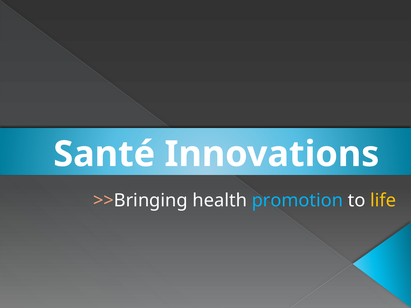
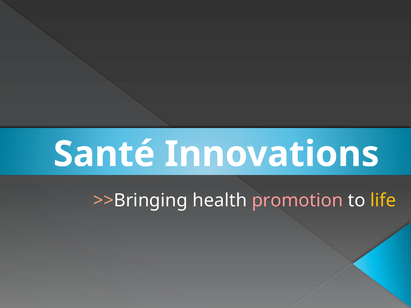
promotion colour: light blue -> pink
